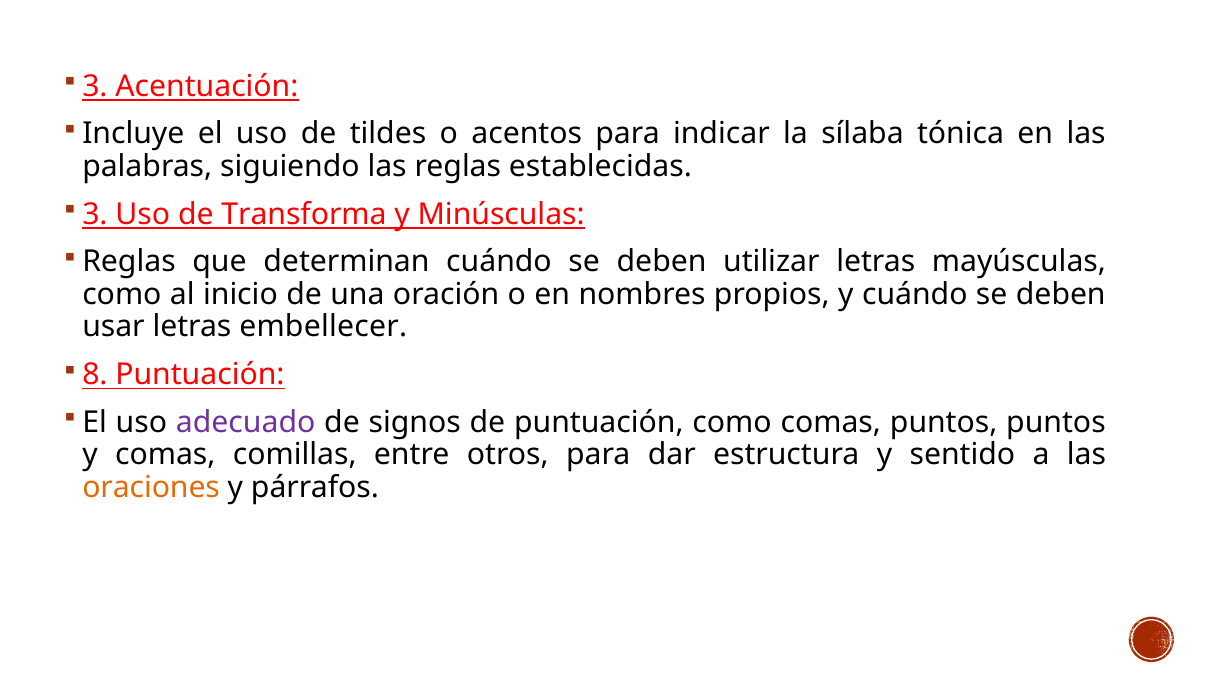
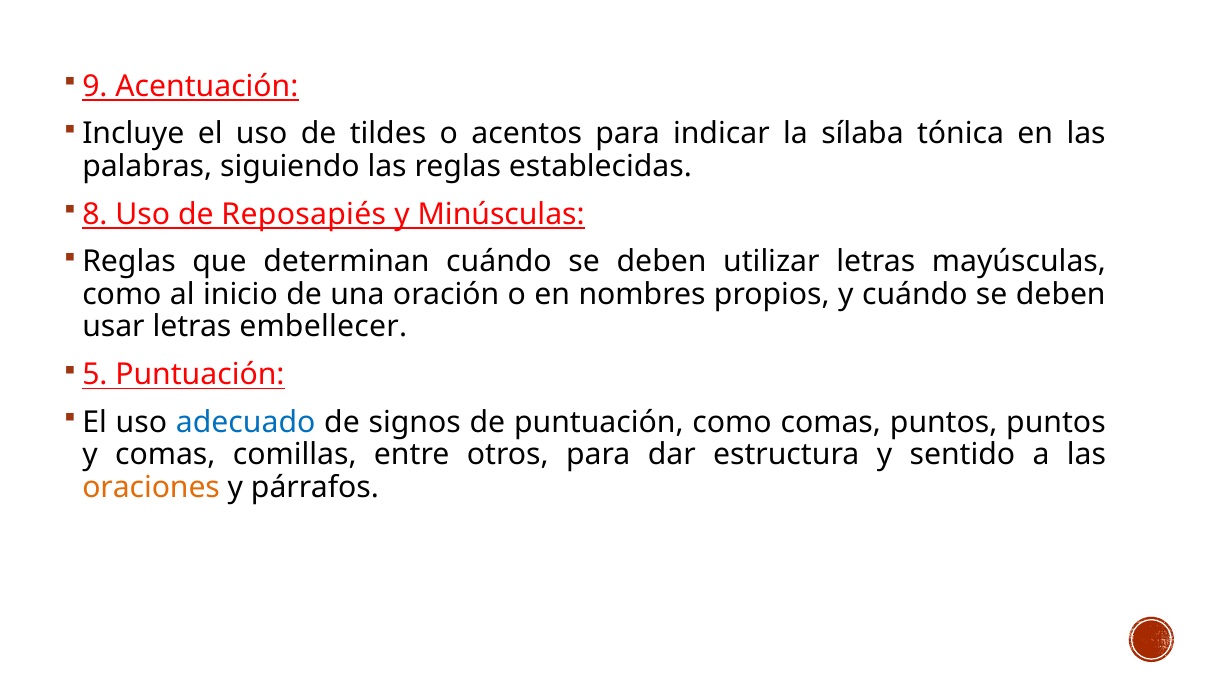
3 at (95, 86): 3 -> 9
3 at (95, 214): 3 -> 8
Transforma: Transforma -> Reposapiés
8: 8 -> 5
adecuado colour: purple -> blue
